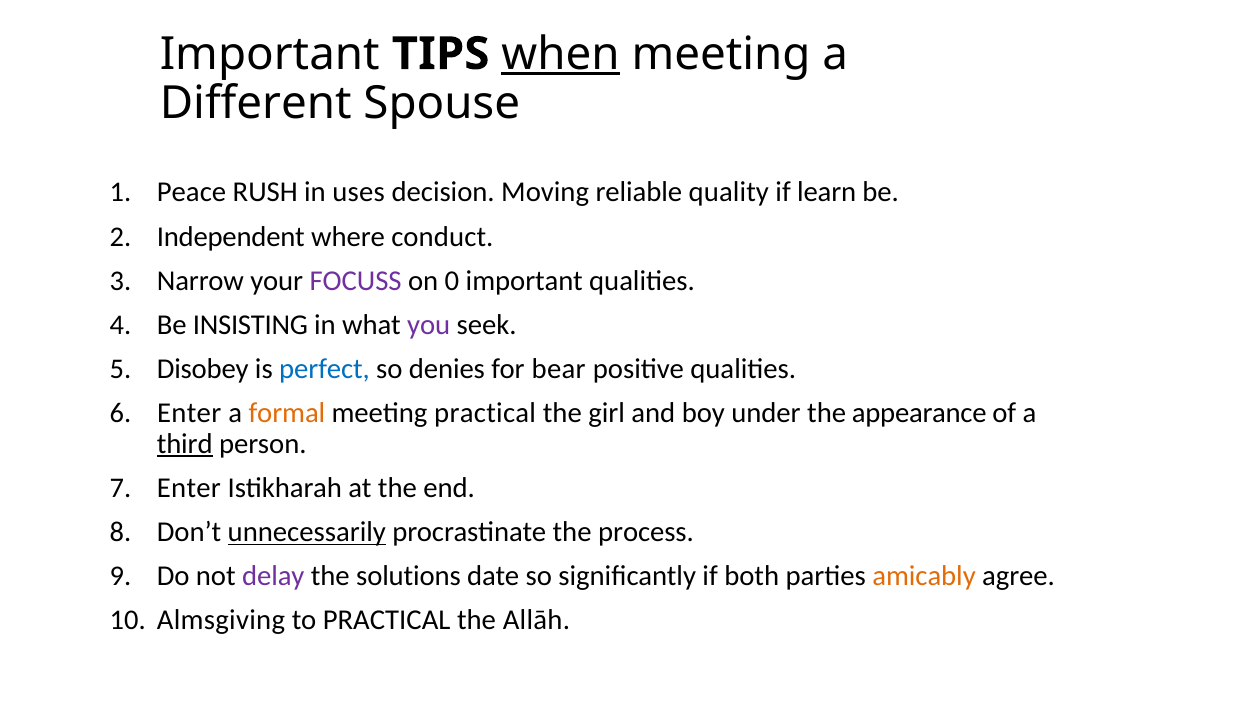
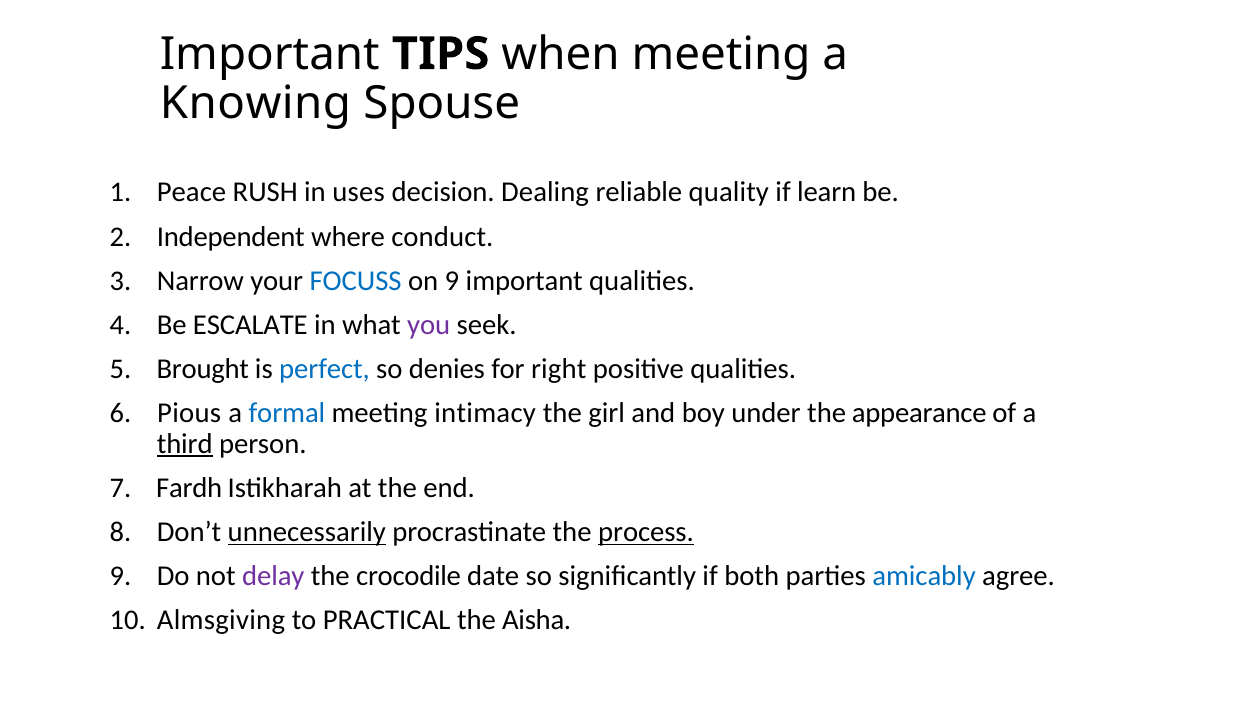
when underline: present -> none
Different: Different -> Knowing
Moving: Moving -> Dealing
FOCUSS colour: purple -> blue
on 0: 0 -> 9
INSISTING: INSISTING -> ESCALATE
Disobey: Disobey -> Brought
bear: bear -> right
Enter at (189, 413): Enter -> Pious
formal colour: orange -> blue
meeting practical: practical -> intimacy
Enter at (189, 488): Enter -> Fardh
process underline: none -> present
solutions: solutions -> crocodile
amicably colour: orange -> blue
Allāh: Allāh -> Aisha
